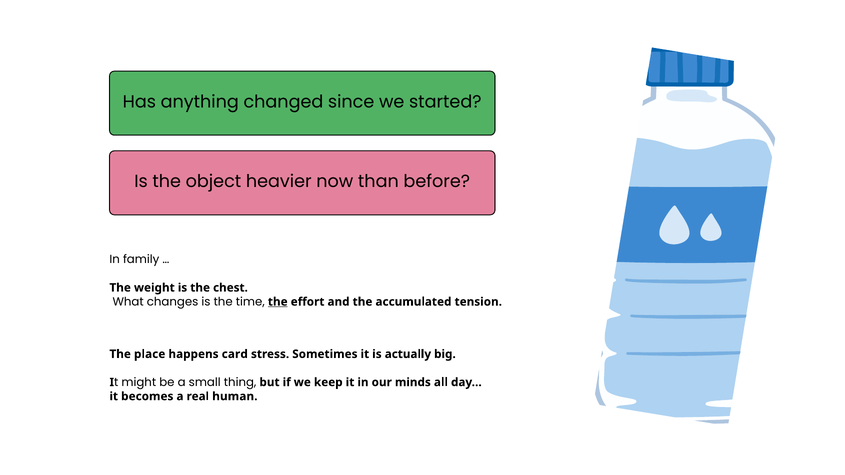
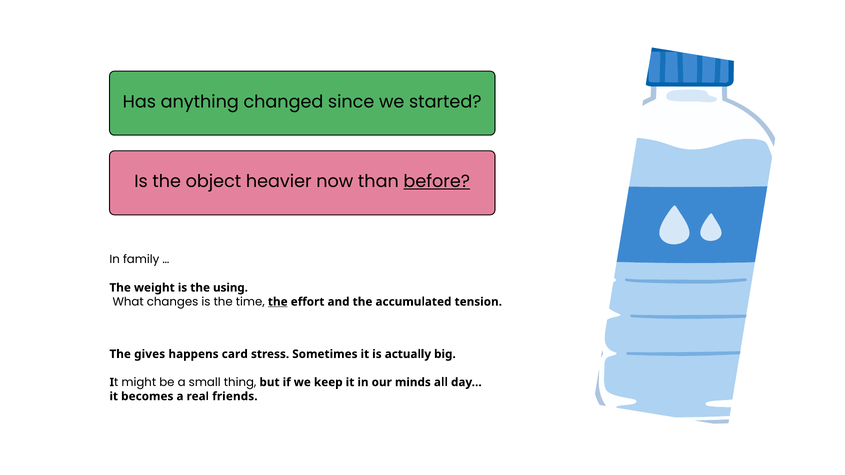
before underline: none -> present
chest: chest -> using
place: place -> gives
human: human -> friends
